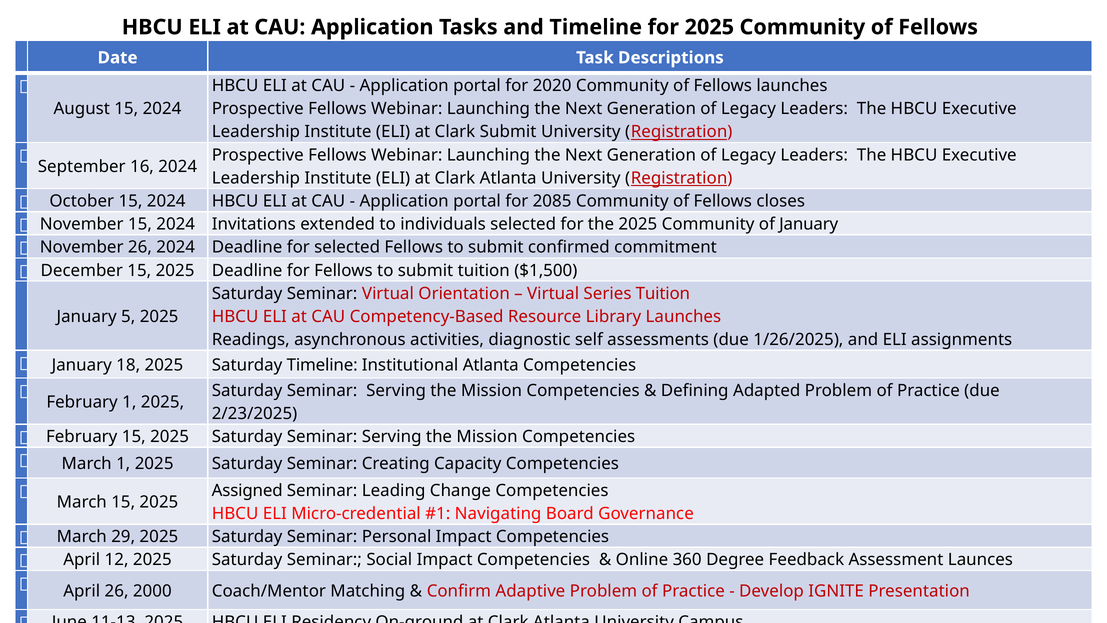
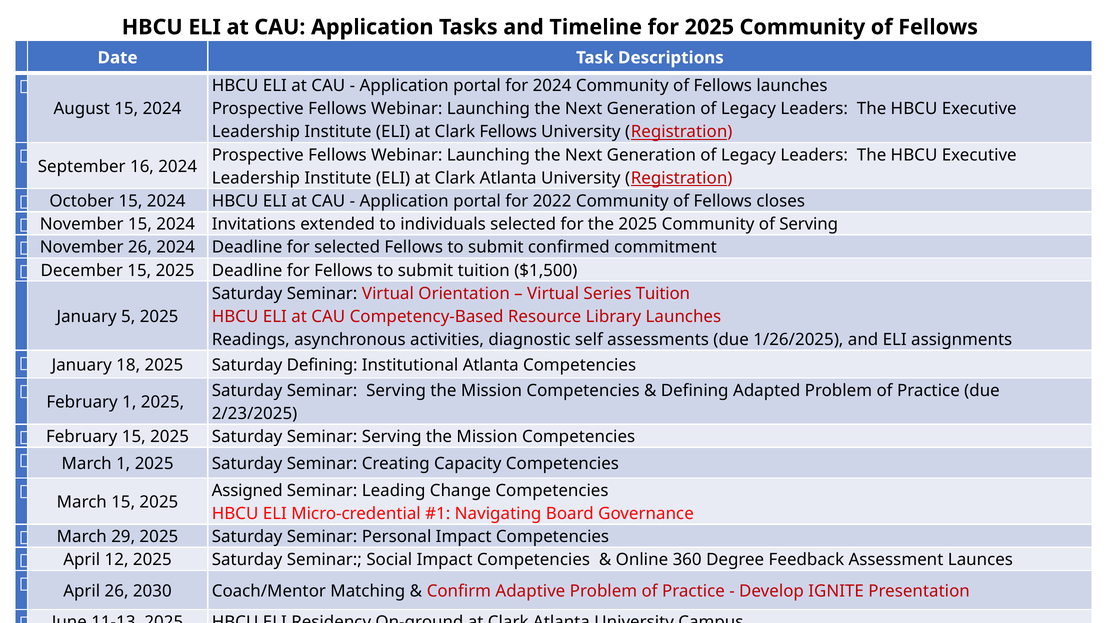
for 2020: 2020 -> 2024
Clark Submit: Submit -> Fellows
2085: 2085 -> 2022
of January: January -> Serving
Saturday Timeline: Timeline -> Defining
2000: 2000 -> 2030
